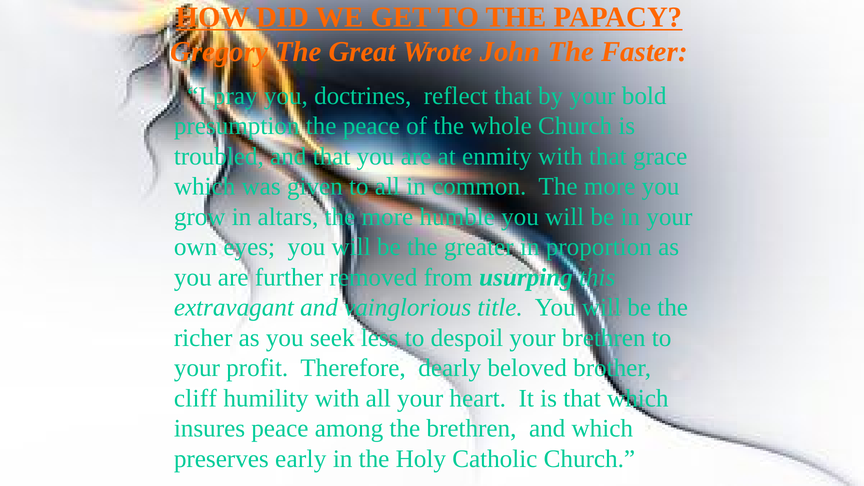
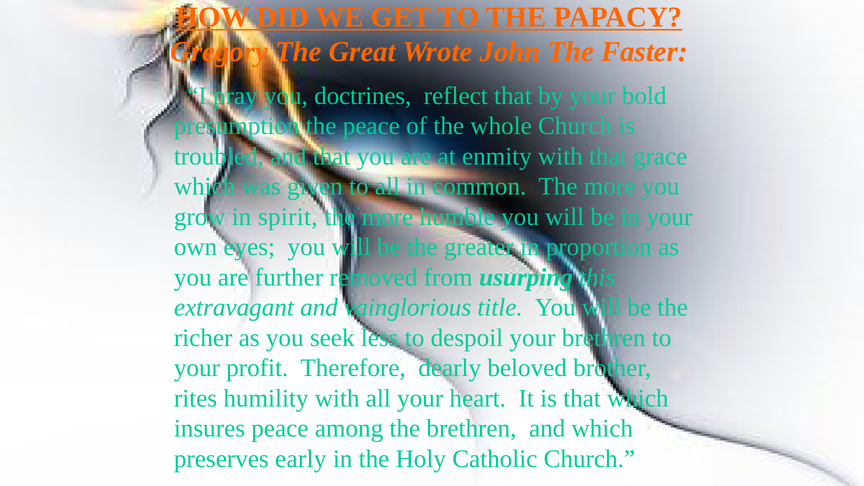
altars: altars -> spirit
cliff: cliff -> rites
